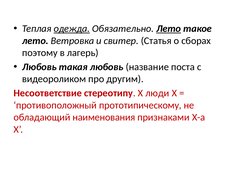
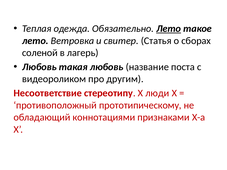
одежда underline: present -> none
поэтому: поэтому -> соленой
наименования: наименования -> коннотациями
